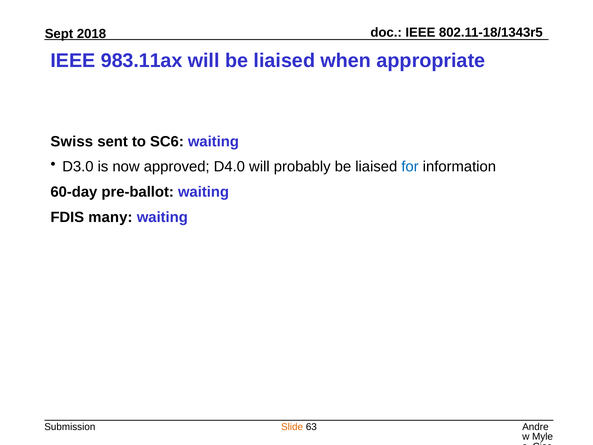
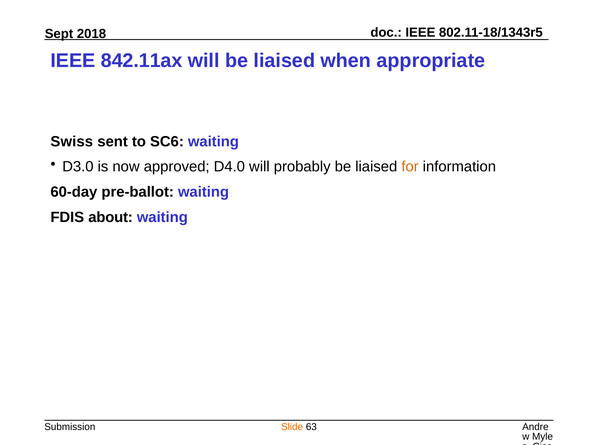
983.11ax: 983.11ax -> 842.11ax
for colour: blue -> orange
many: many -> about
